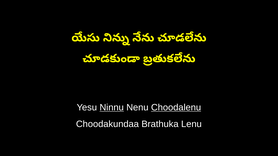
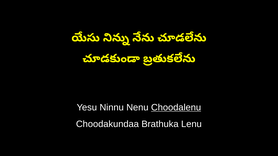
Ninnu underline: present -> none
